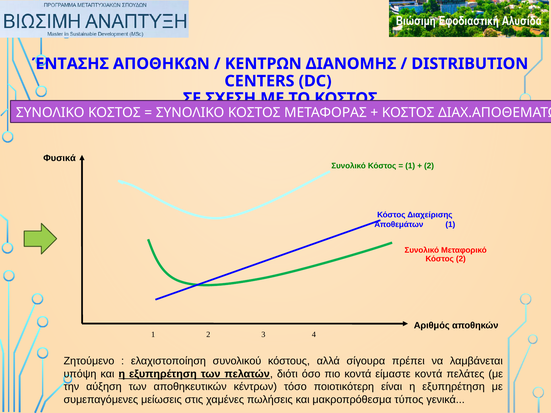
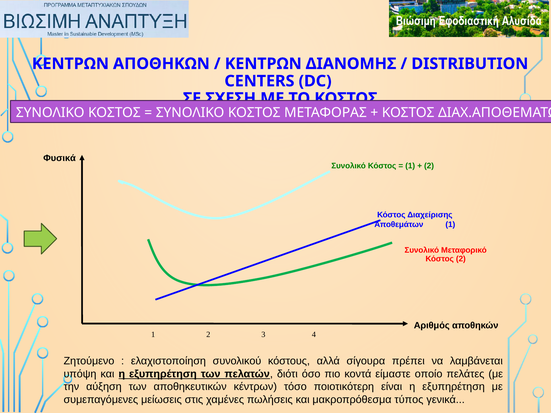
ΈΝΤΑΣΗΣ at (70, 64): ΈΝΤΑΣΗΣ -> ΚΕΝΤΡΩΝ
είμαστε κοντά: κοντά -> οποίο
